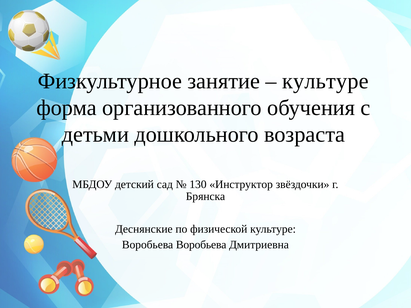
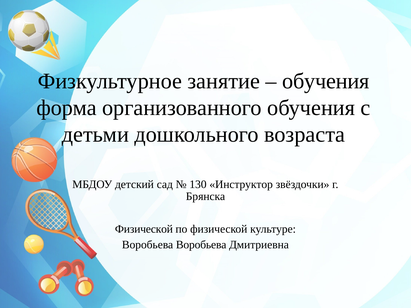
культуре at (326, 81): культуре -> обучения
Деснянские at (144, 229): Деснянские -> Физической
